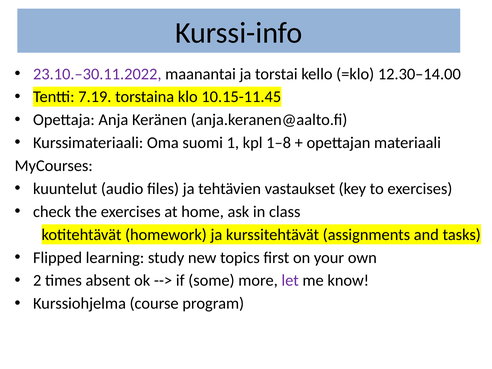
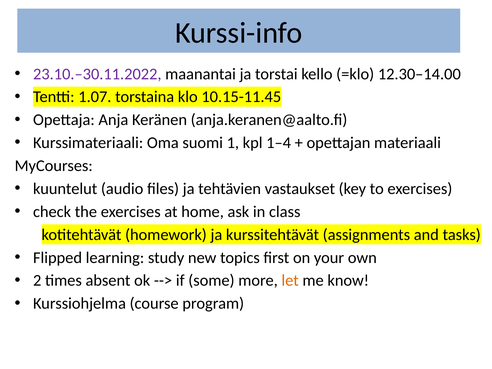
7.19: 7.19 -> 1.07
1–8: 1–8 -> 1–4
let colour: purple -> orange
